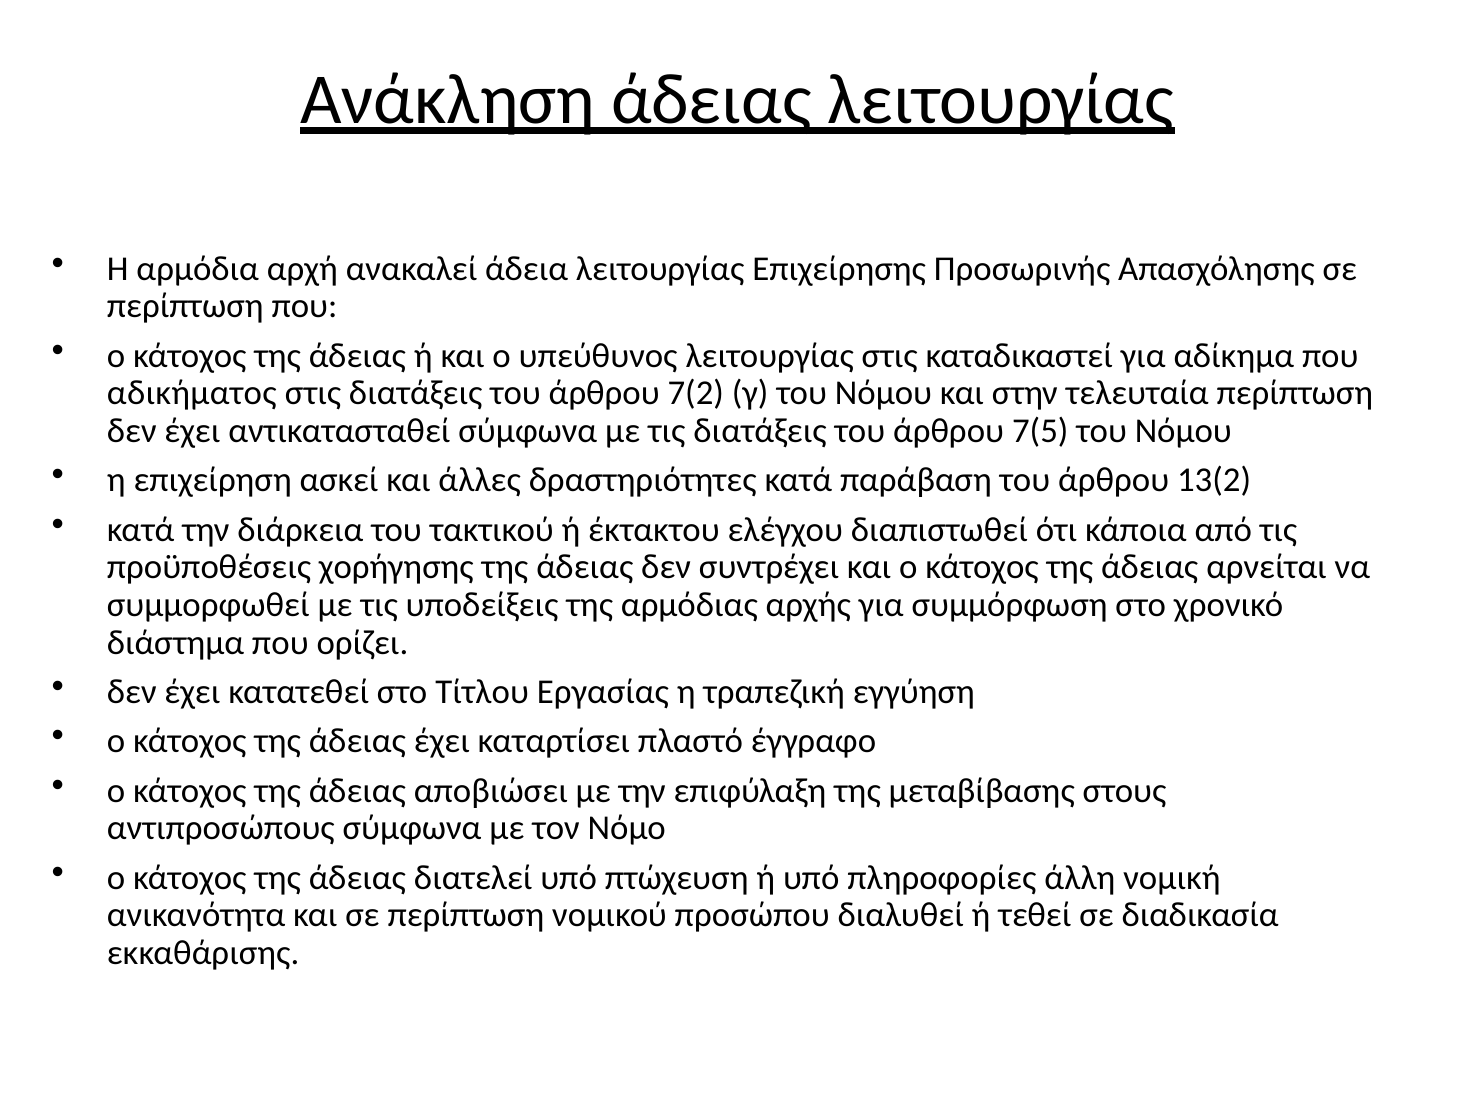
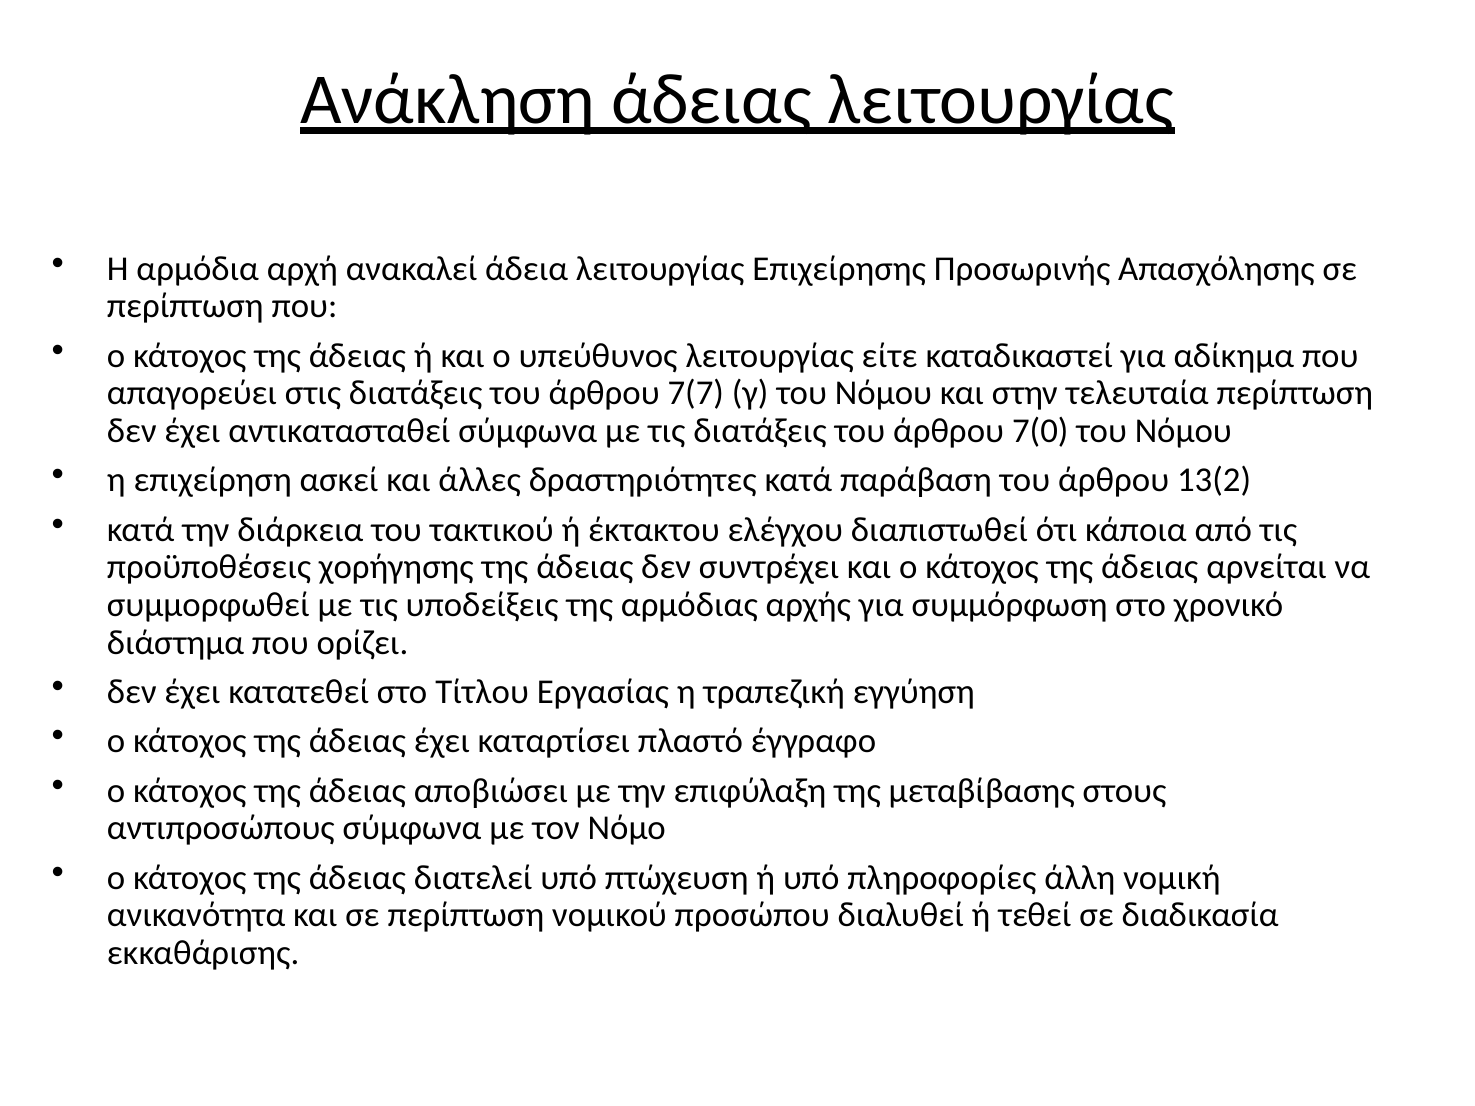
λειτουργίας στις: στις -> είτε
αδικήματος: αδικήματος -> απαγορεύει
7(2: 7(2 -> 7(7
7(5: 7(5 -> 7(0
